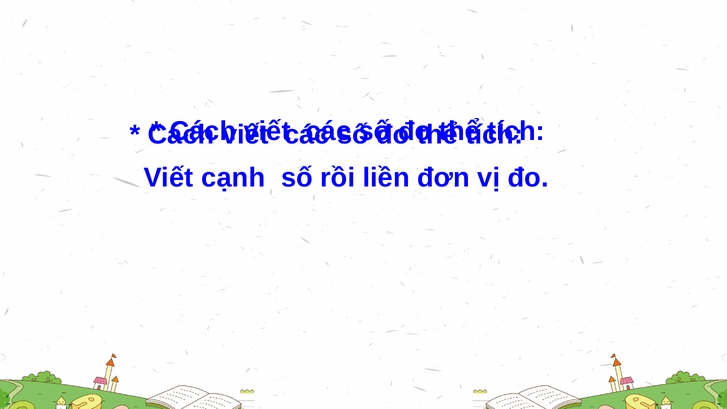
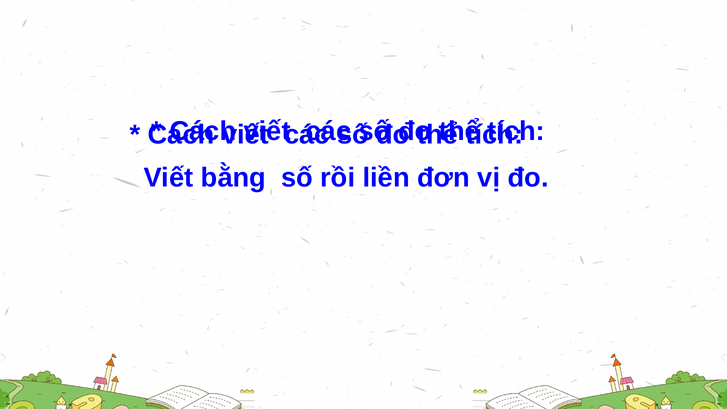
cạnh: cạnh -> bằng
